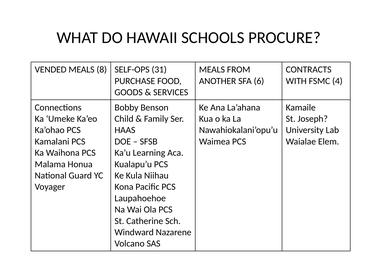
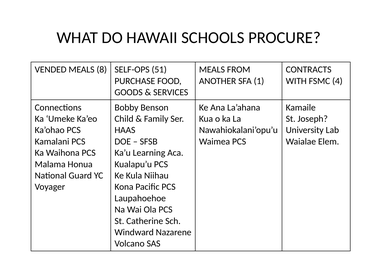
31: 31 -> 51
6: 6 -> 1
